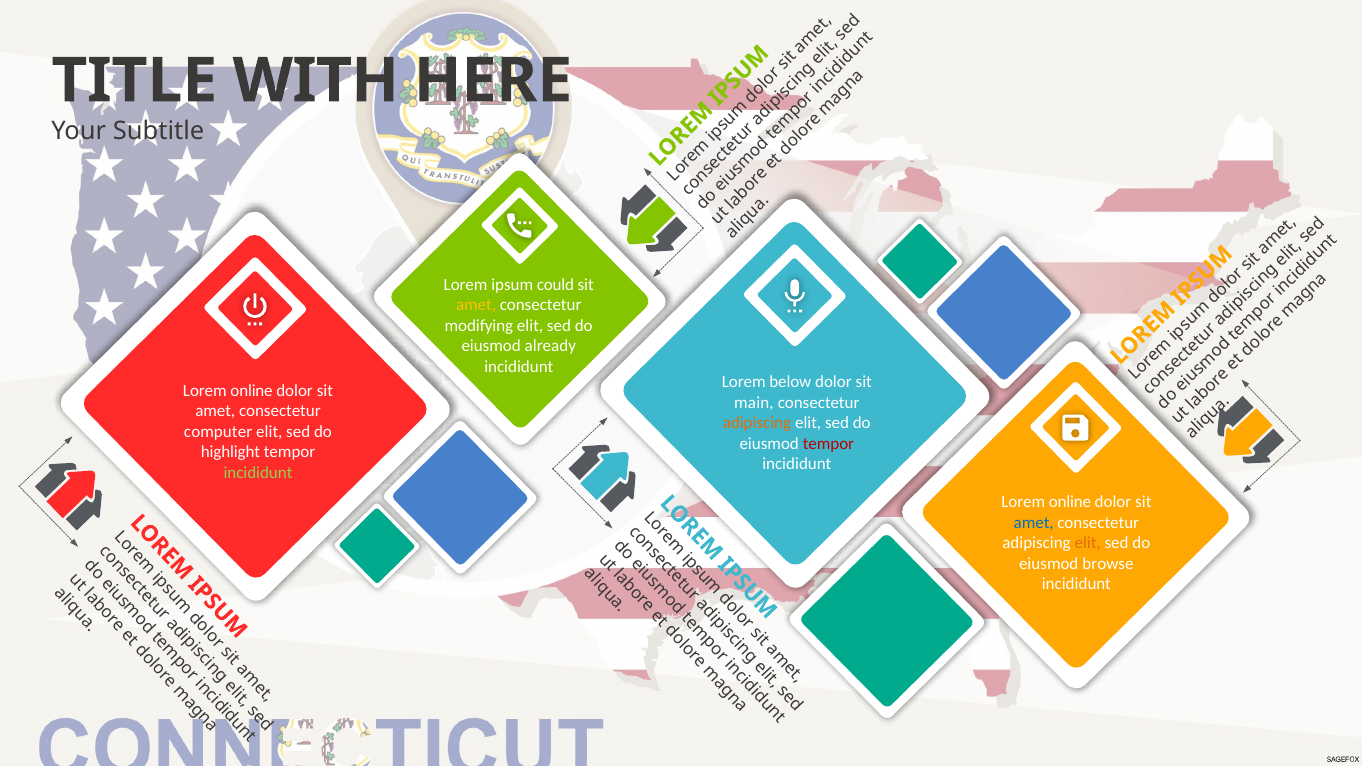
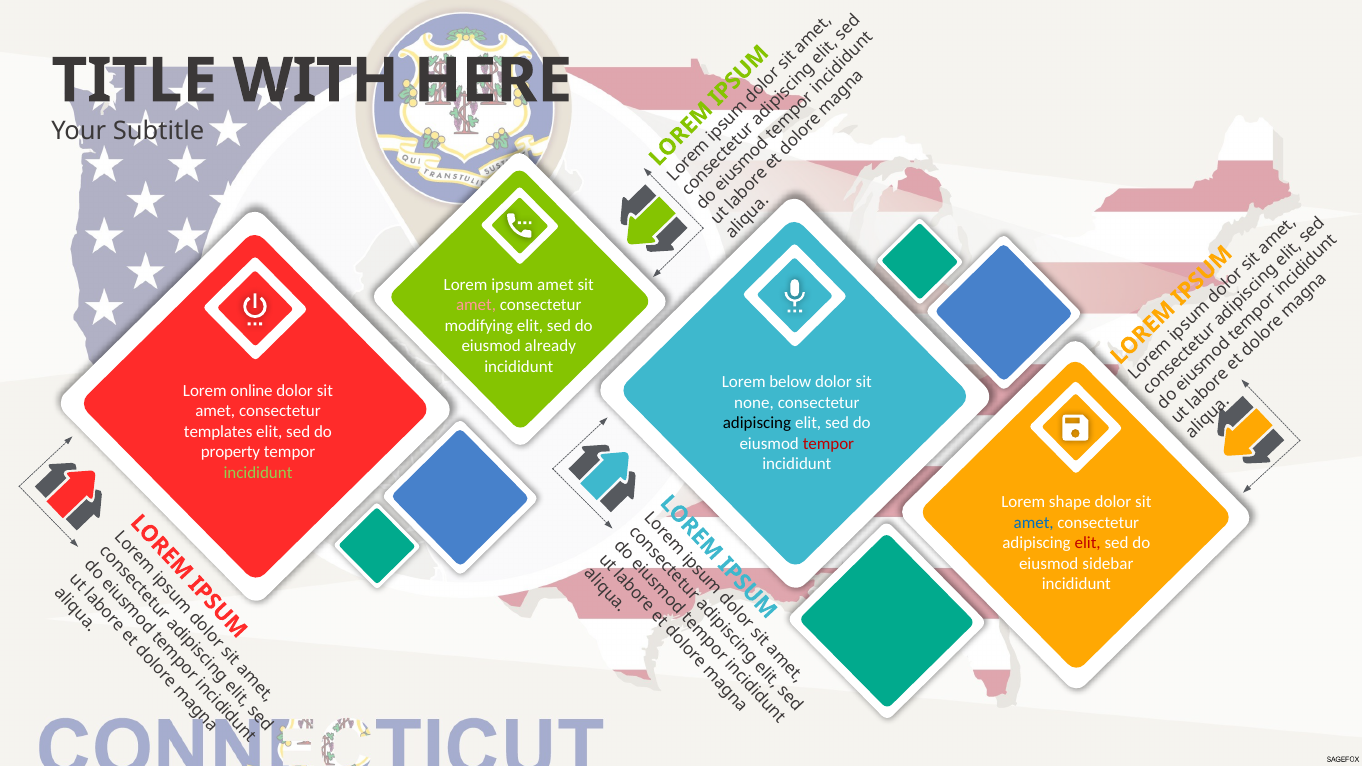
ipsum could: could -> amet
amet at (476, 305) colour: yellow -> pink
main: main -> none
adipiscing at (757, 423) colour: orange -> black
computer: computer -> templates
highlight: highlight -> property
online at (1070, 502): online -> shape
elit at (1088, 543) colour: orange -> red
browse: browse -> sidebar
